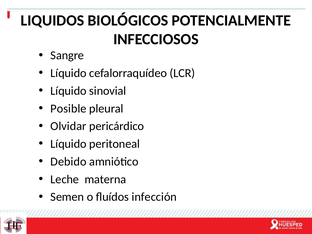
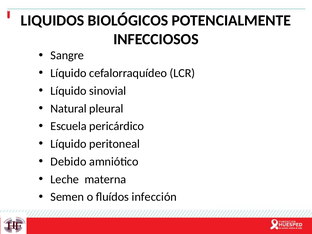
Posible: Posible -> Natural
Olvidar: Olvidar -> Escuela
